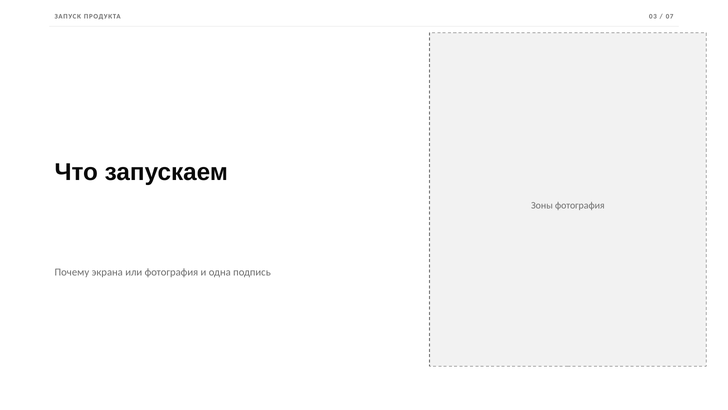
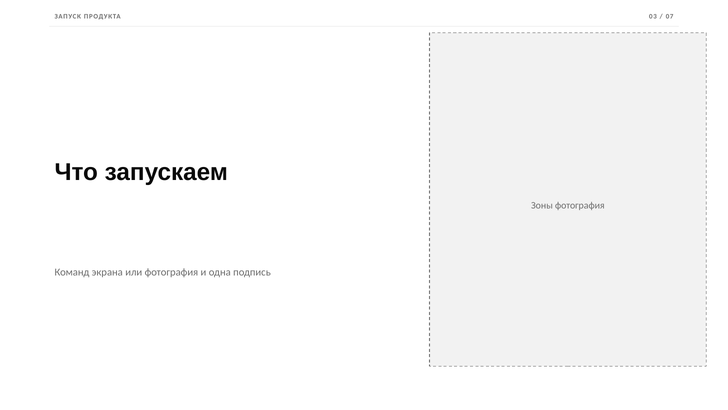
Почему: Почему -> Команд
